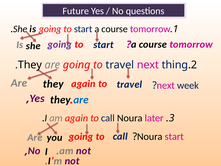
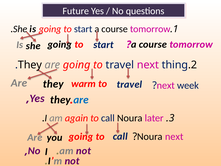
going at (60, 44) colour: purple -> black
again at (83, 84): again -> warm
Noura start: start -> next
